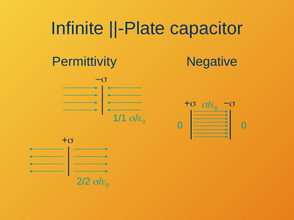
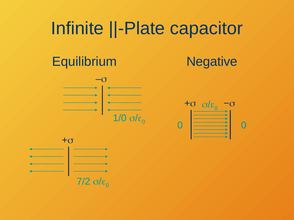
Permittivity: Permittivity -> Equilibrium
1/1: 1/1 -> 1/0
2/2: 2/2 -> 7/2
